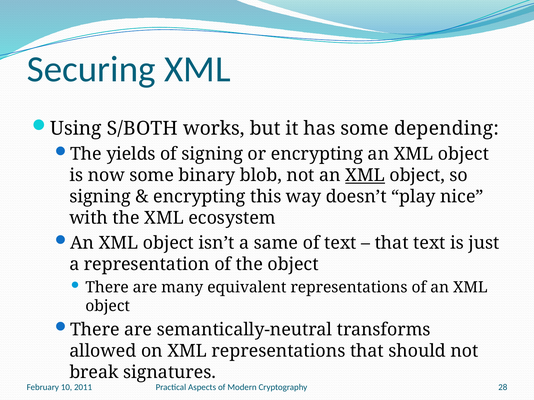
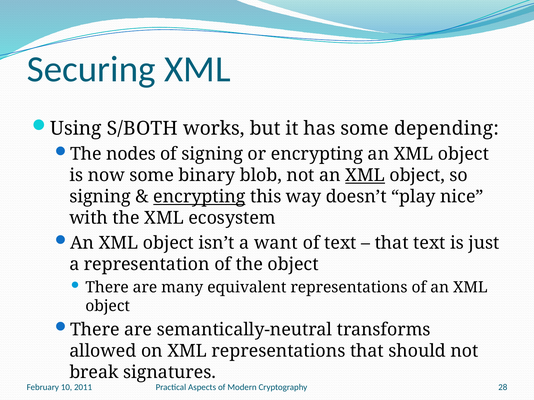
yields: yields -> nodes
encrypting at (199, 197) underline: none -> present
same: same -> want
